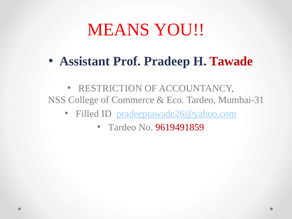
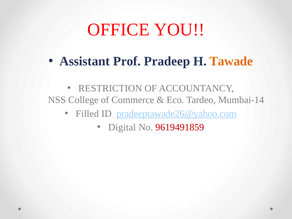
MEANS: MEANS -> OFFICE
Tawade colour: red -> orange
Mumbai-31: Mumbai-31 -> Mumbai-14
Tardeo at (122, 127): Tardeo -> Digital
